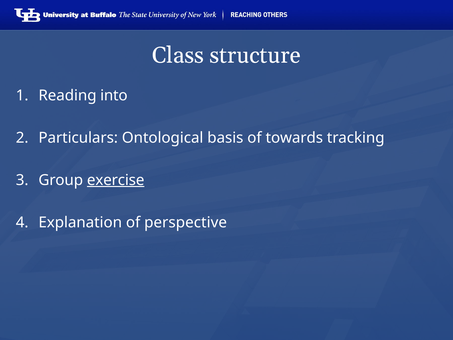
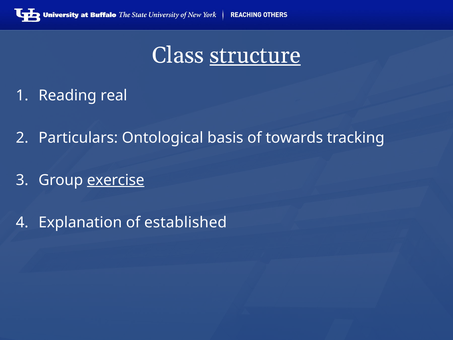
structure underline: none -> present
into: into -> real
perspective: perspective -> established
